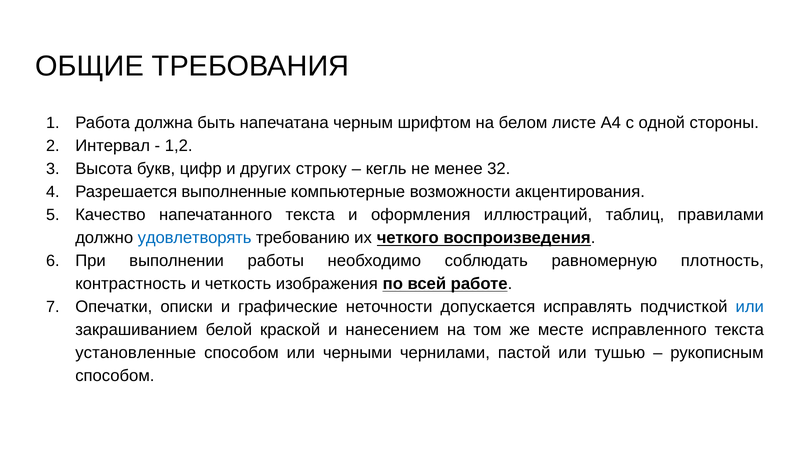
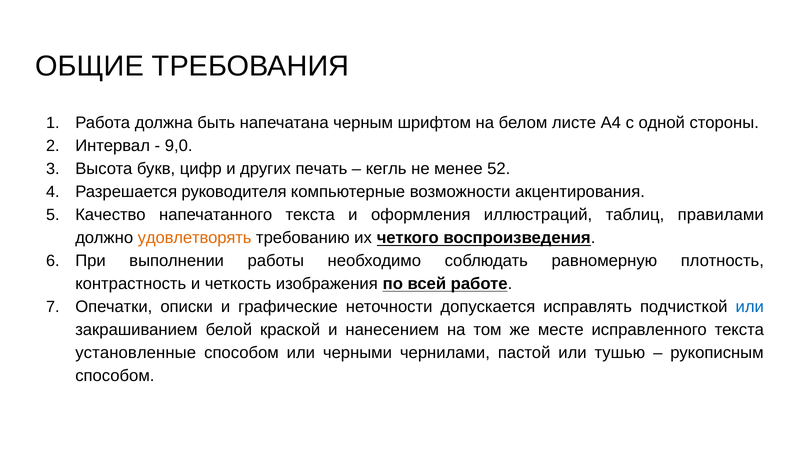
1,2: 1,2 -> 9,0
строку: строку -> печать
32: 32 -> 52
выполненные: выполненные -> руководителя
удовлетворять colour: blue -> orange
